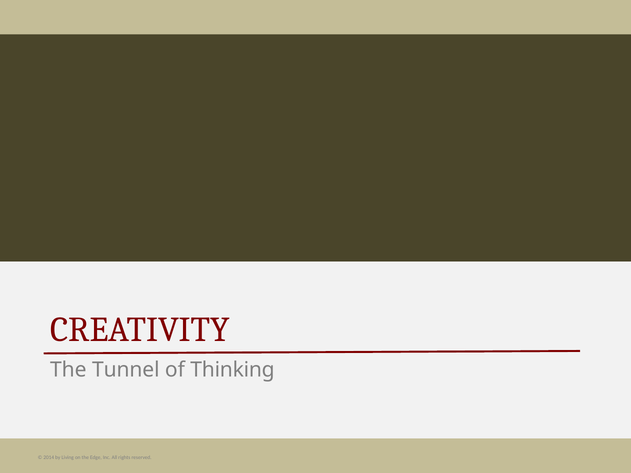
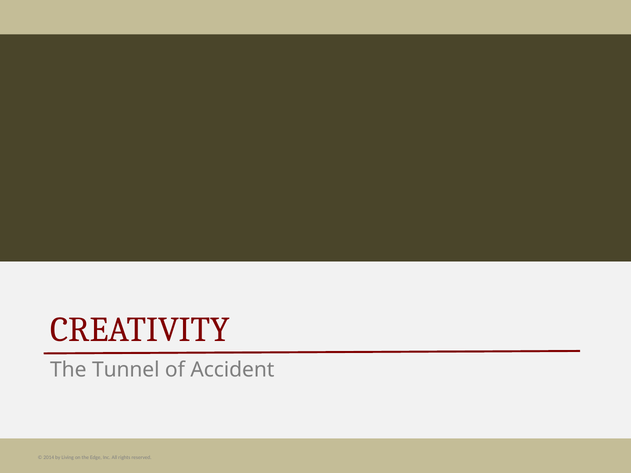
Thinking: Thinking -> Accident
